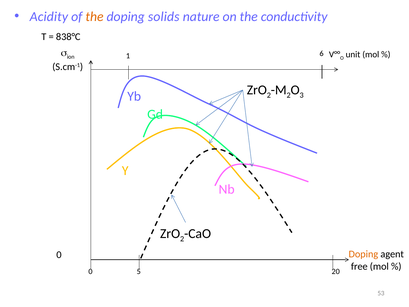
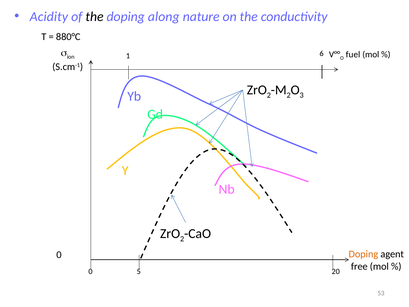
the at (95, 17) colour: orange -> black
solids: solids -> along
838°C: 838°C -> 880°C
unit: unit -> fuel
